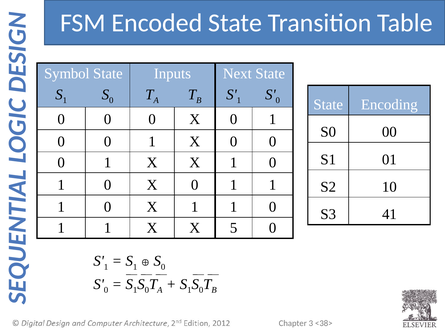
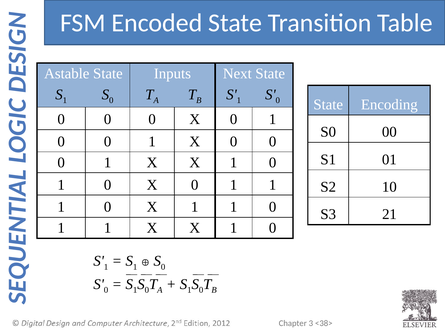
Symbol: Symbol -> Astable
41: 41 -> 21
5 at (234, 228): 5 -> 1
